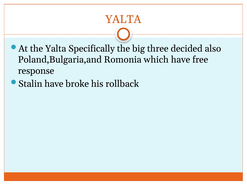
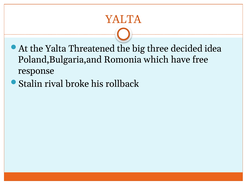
Specifically: Specifically -> Threatened
also: also -> idea
Stalin have: have -> rival
